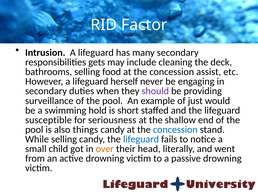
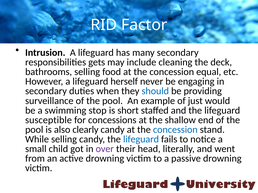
assist: assist -> equal
should colour: purple -> blue
hold: hold -> stop
seriousness: seriousness -> concessions
things: things -> clearly
over colour: orange -> purple
